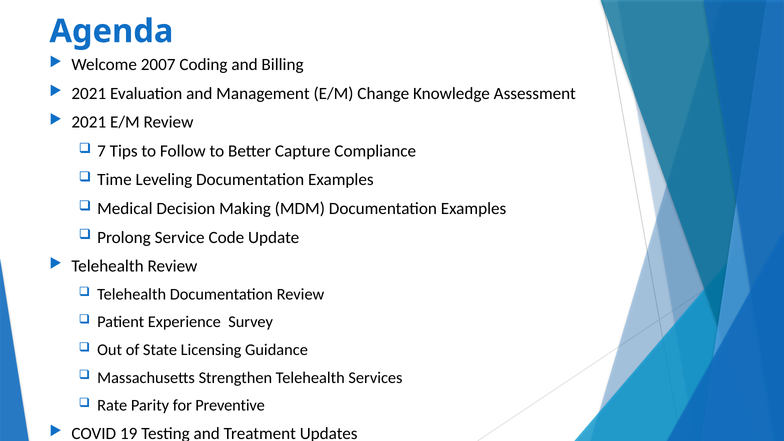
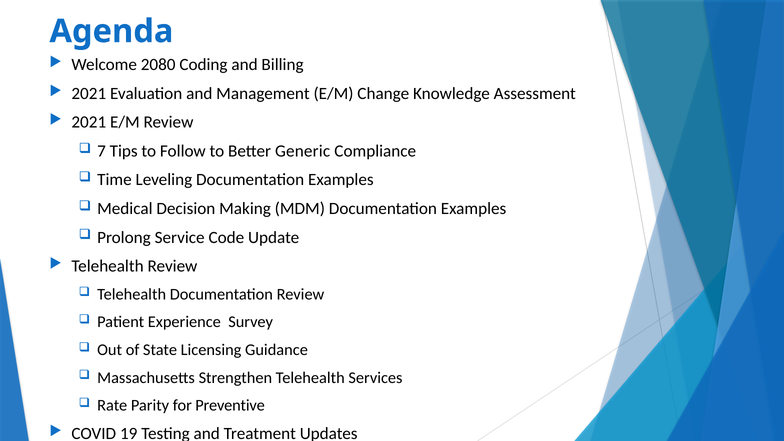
2007: 2007 -> 2080
Capture: Capture -> Generic
